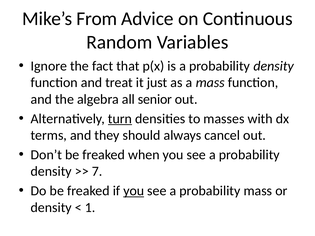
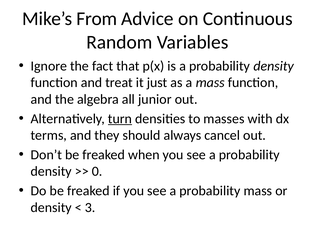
senior: senior -> junior
7: 7 -> 0
you at (134, 191) underline: present -> none
1: 1 -> 3
